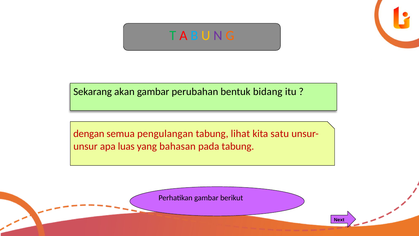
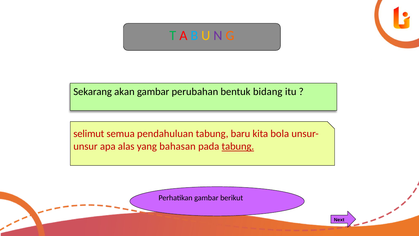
dengan: dengan -> selimut
pengulangan: pengulangan -> pendahuluan
lihat: lihat -> baru
satu: satu -> bola
luas: luas -> alas
tabung at (238, 146) underline: none -> present
